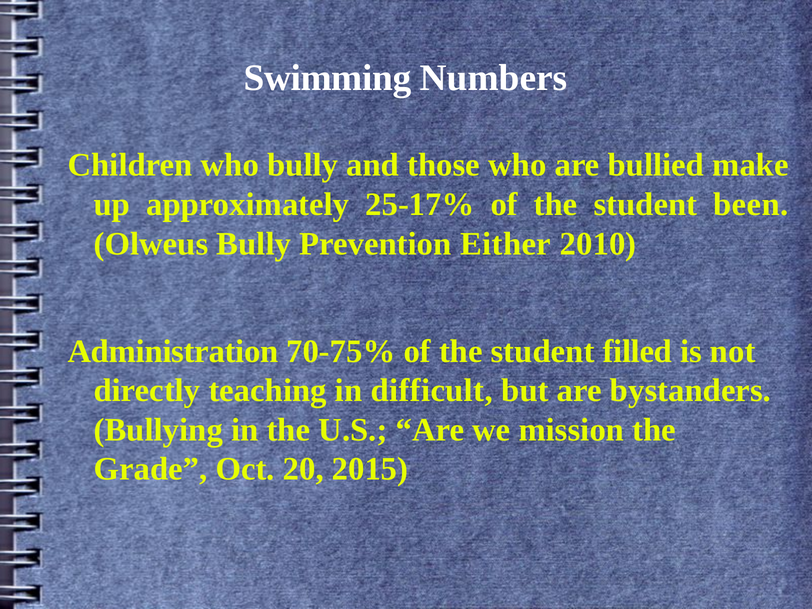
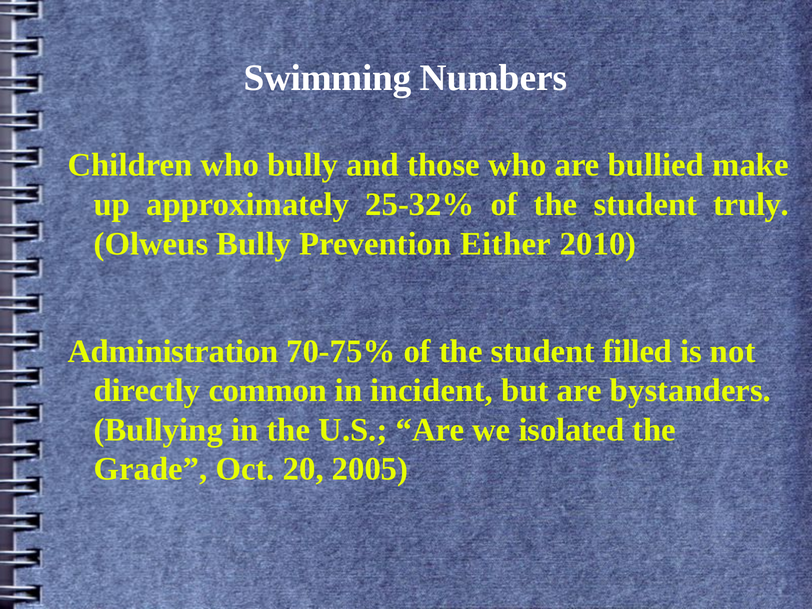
25-17%: 25-17% -> 25-32%
been: been -> truly
teaching: teaching -> common
difficult: difficult -> incident
mission: mission -> isolated
2015: 2015 -> 2005
